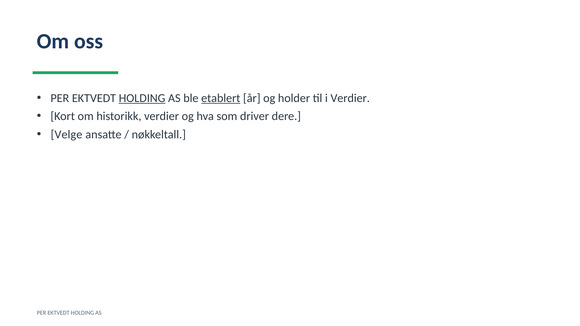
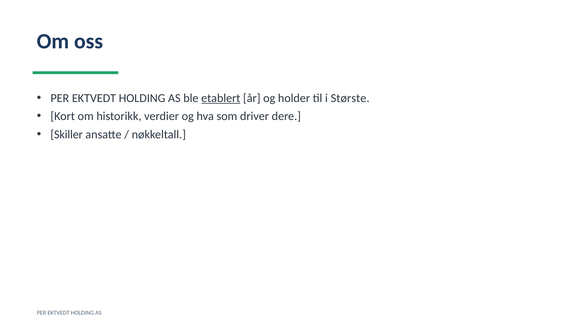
HOLDING at (142, 98) underline: present -> none
i Verdier: Verdier -> Største
Velge: Velge -> Skiller
